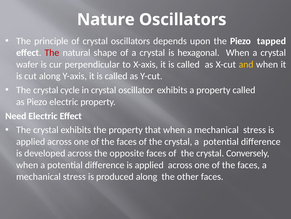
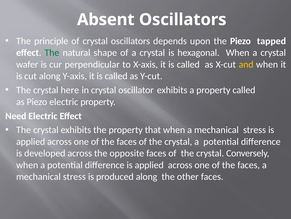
Nature: Nature -> Absent
The at (52, 53) colour: red -> green
cycle: cycle -> here
